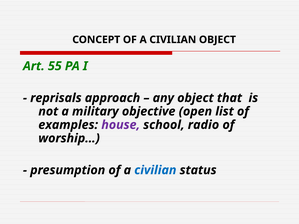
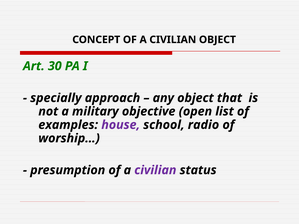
55: 55 -> 30
reprisals: reprisals -> specially
civilian at (155, 170) colour: blue -> purple
